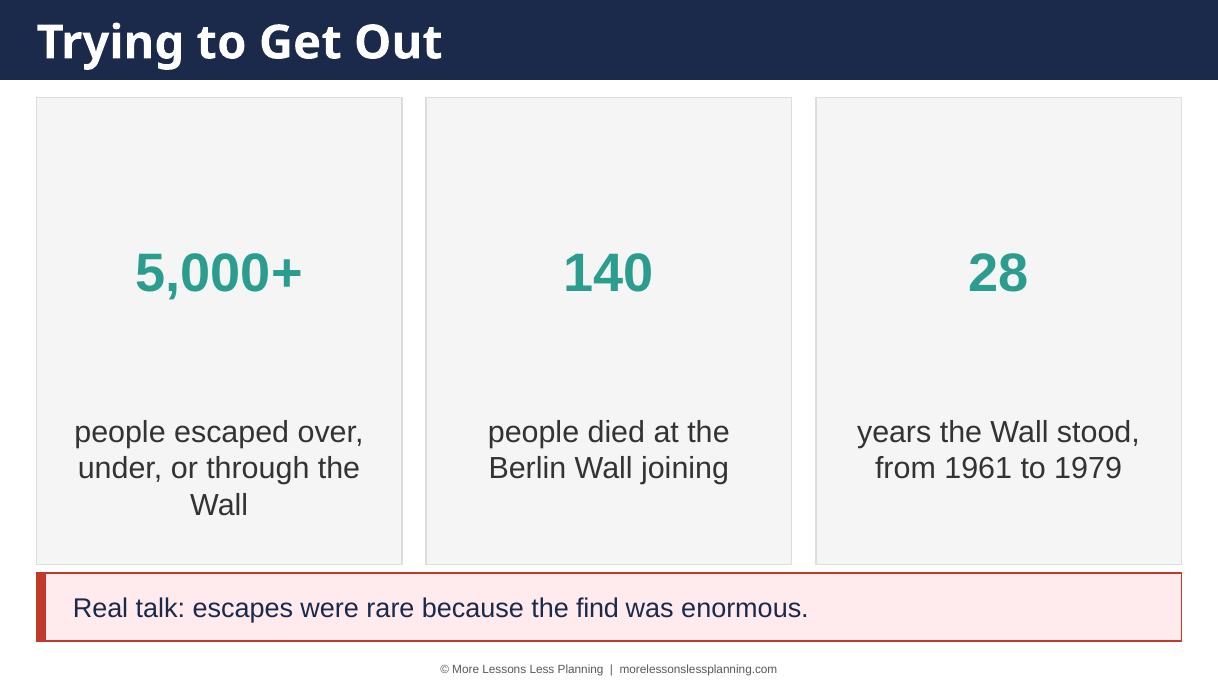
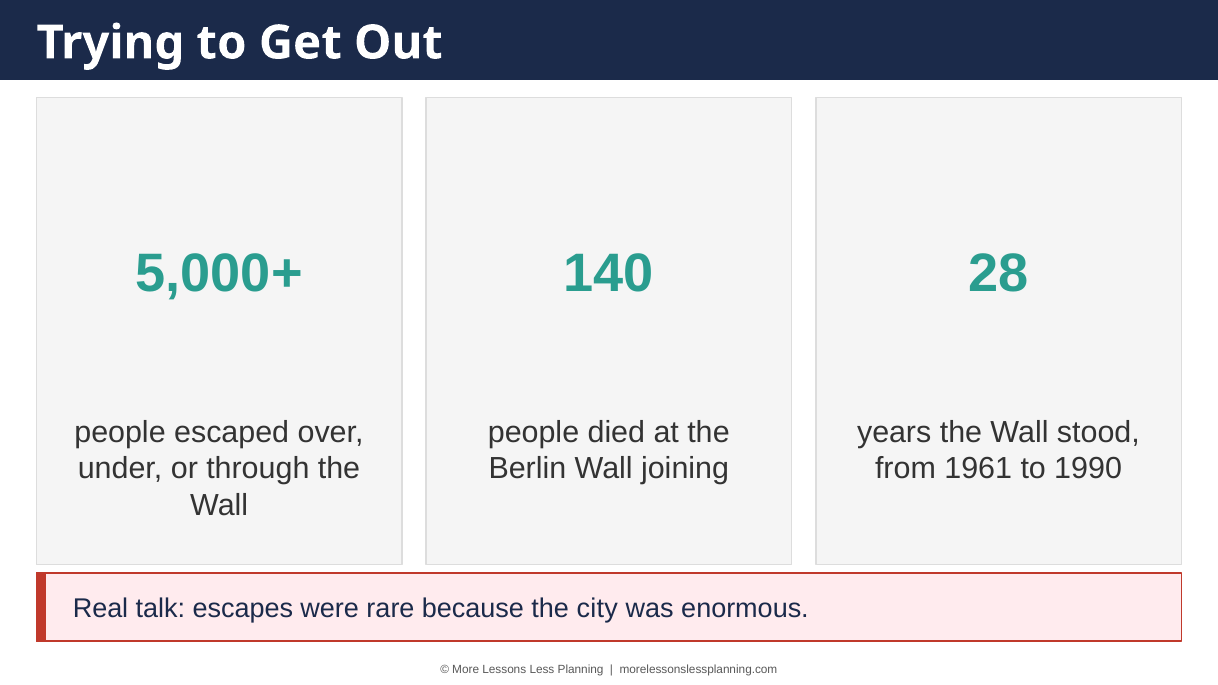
1979: 1979 -> 1990
find: find -> city
